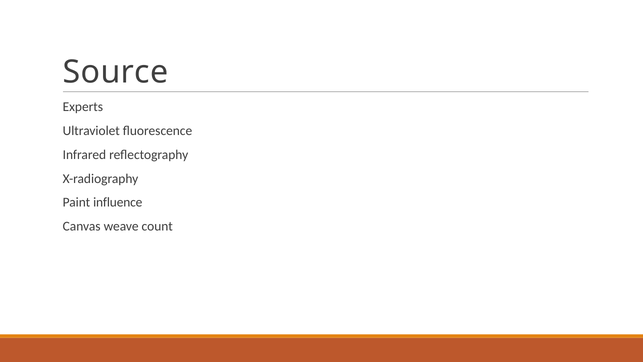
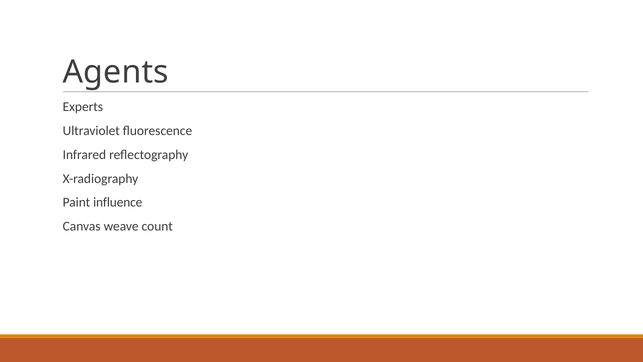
Source: Source -> Agents
